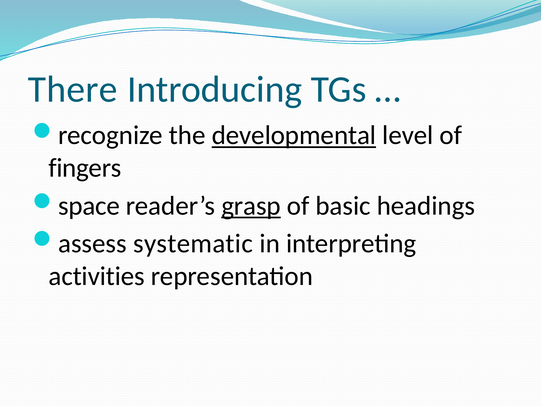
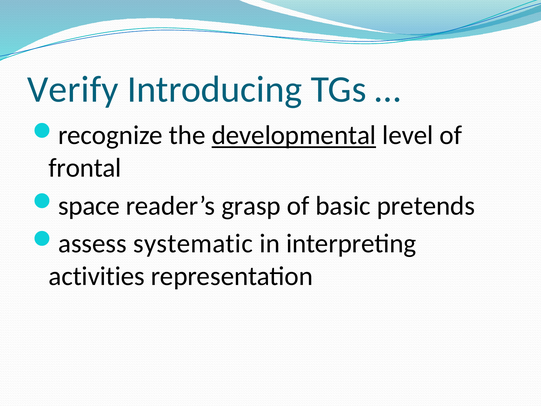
There: There -> Verify
fingers: fingers -> frontal
grasp underline: present -> none
headings: headings -> pretends
